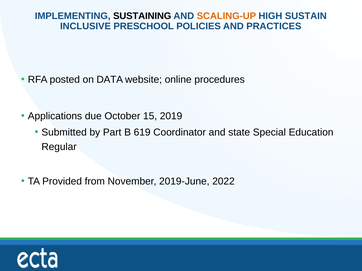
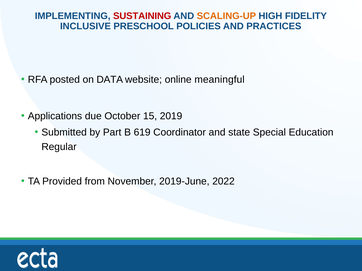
SUSTAINING colour: black -> red
SUSTAIN: SUSTAIN -> FIDELITY
procedures: procedures -> meaningful
